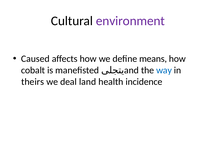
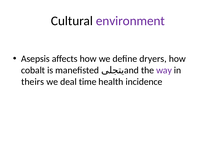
Caused: Caused -> Asepsis
means: means -> dryers
way colour: blue -> purple
land: land -> time
